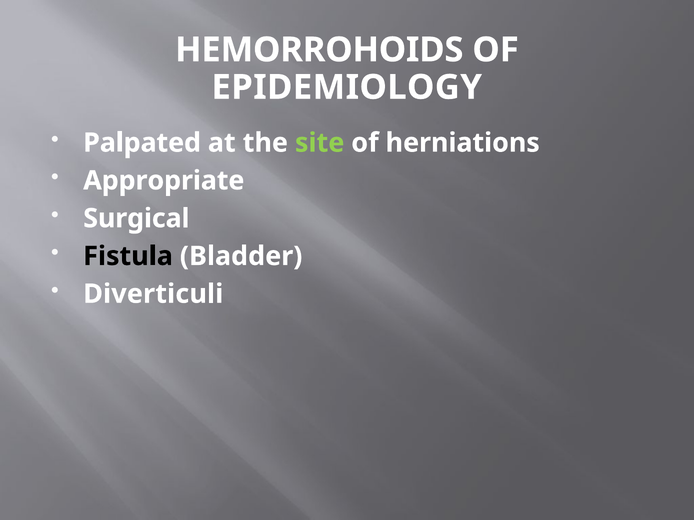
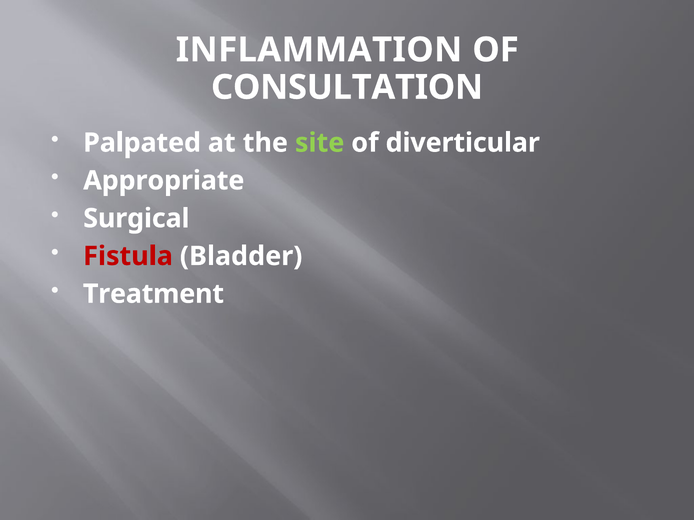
HEMORROHOIDS: HEMORROHOIDS -> INFLAMMATION
EPIDEMIOLOGY: EPIDEMIOLOGY -> CONSULTATION
herniations: herniations -> diverticular
Fistula colour: black -> red
Diverticuli: Diverticuli -> Treatment
